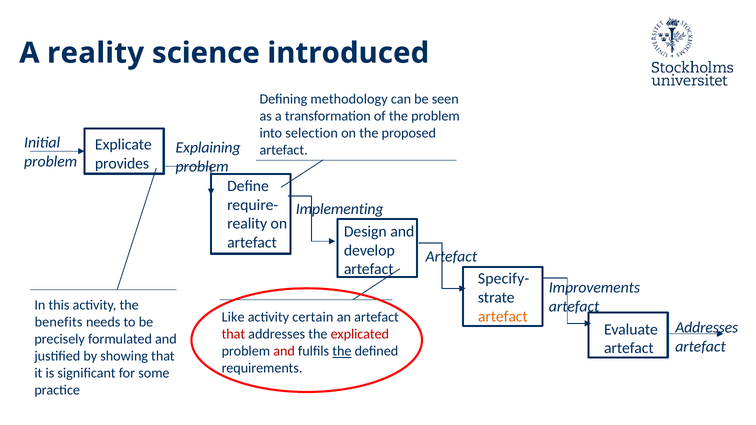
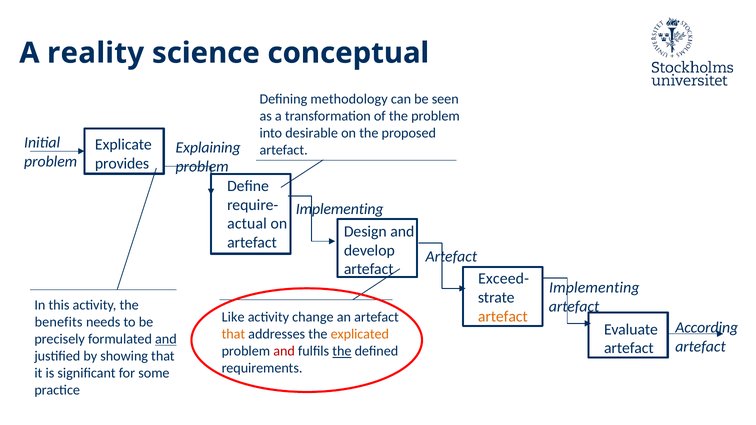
introduced: introduced -> conceptual
selection: selection -> desirable
reality at (247, 224): reality -> actual
Specify-: Specify- -> Exceed-
Improvements at (594, 288): Improvements -> Implementing
certain: certain -> change
Addresses at (707, 328): Addresses -> According
that at (233, 335) colour: red -> orange
explicated colour: red -> orange
and at (166, 339) underline: none -> present
